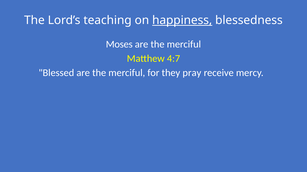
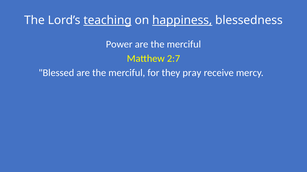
teaching underline: none -> present
Moses: Moses -> Power
4:7: 4:7 -> 2:7
